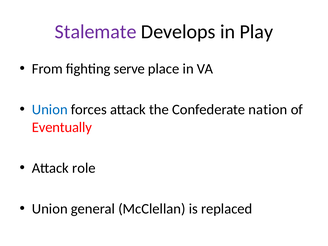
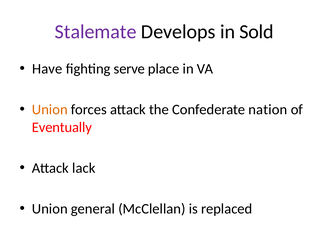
Play: Play -> Sold
From: From -> Have
Union at (50, 110) colour: blue -> orange
role: role -> lack
